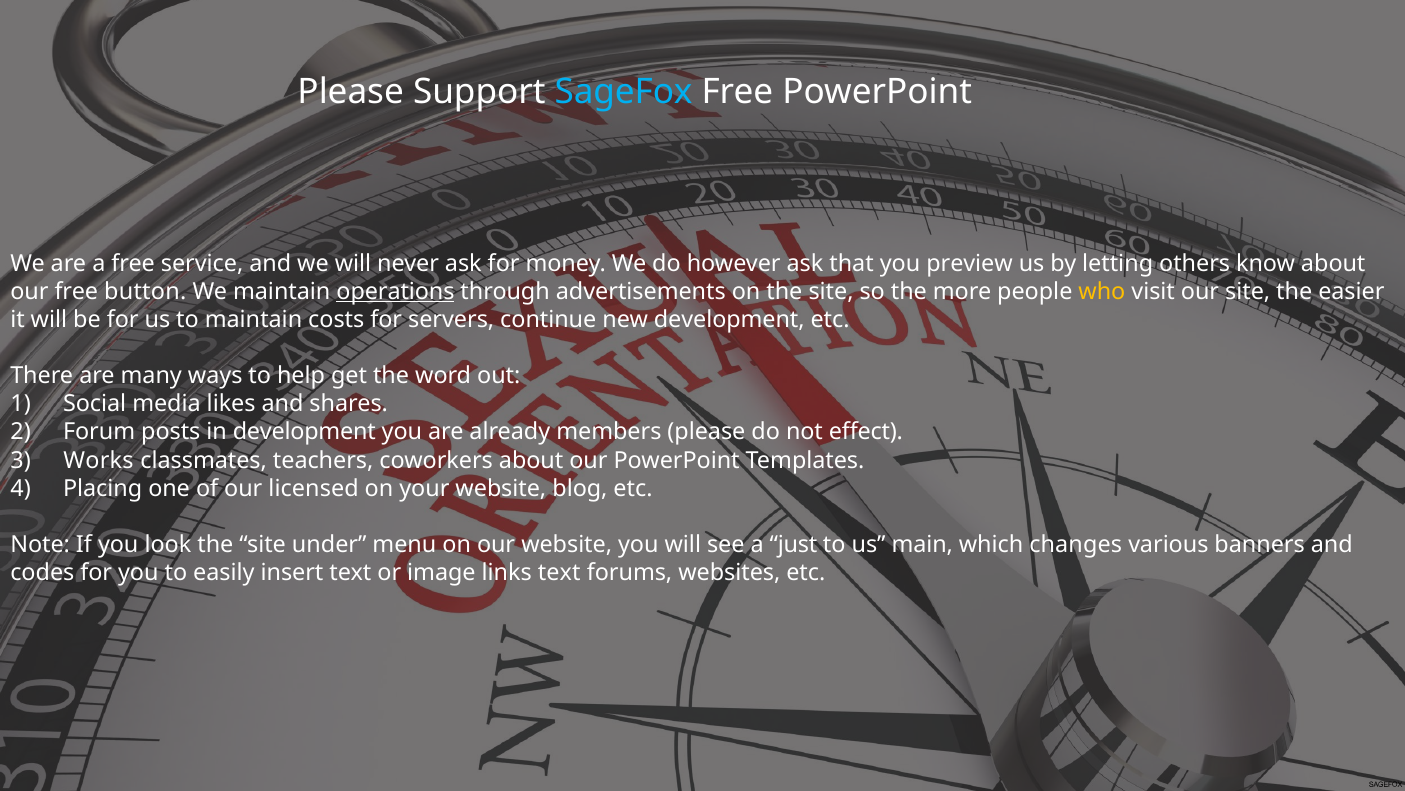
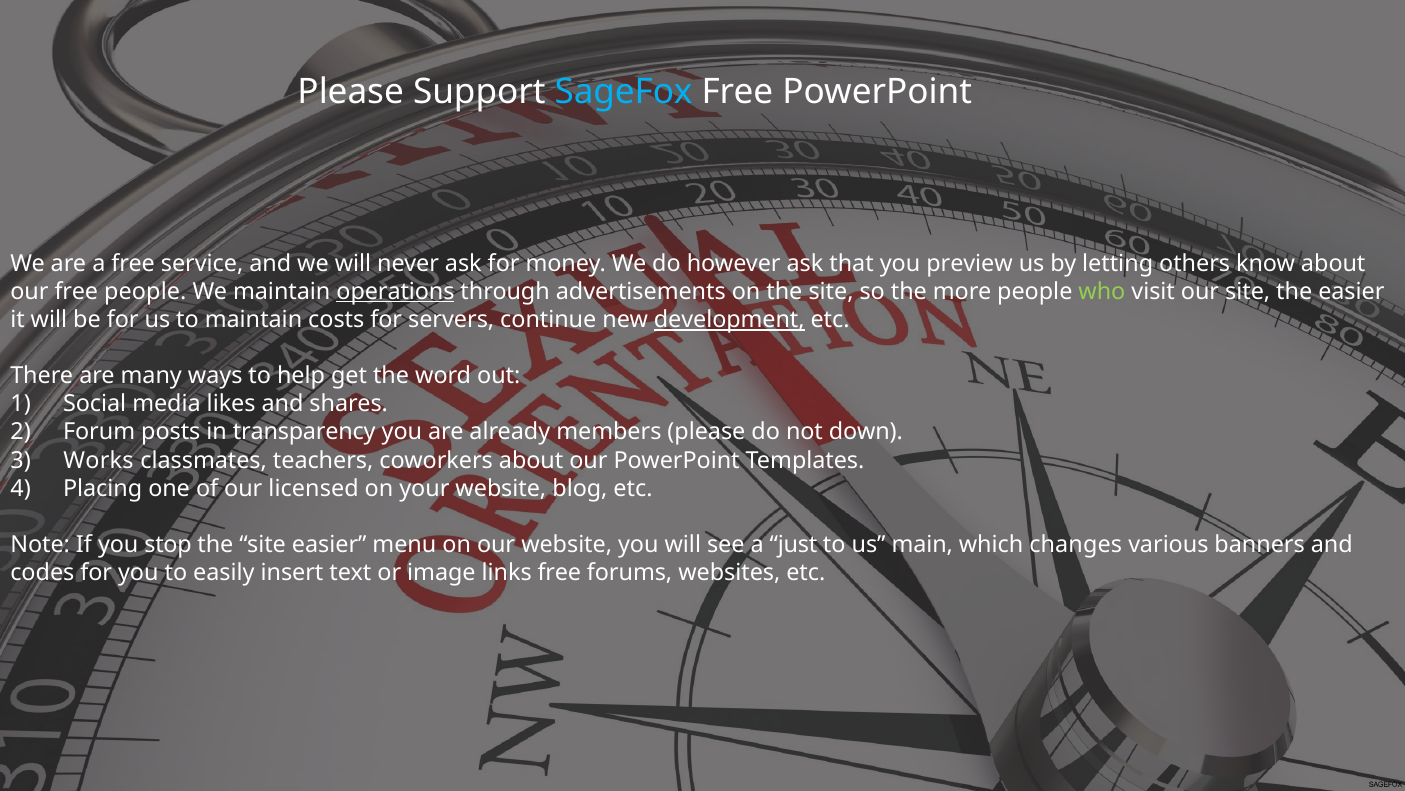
free button: button -> people
who colour: yellow -> light green
development at (729, 320) underline: none -> present
in development: development -> transparency
effect: effect -> down
look: look -> stop
site under: under -> easier
links text: text -> free
